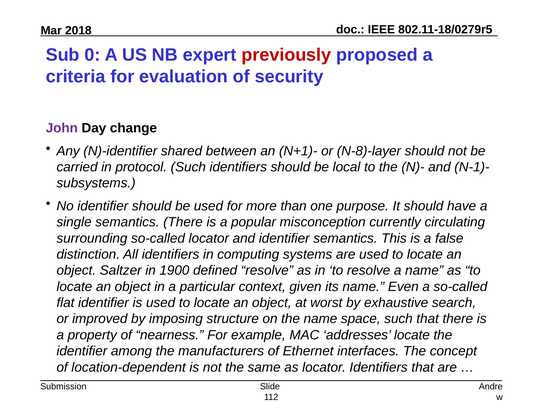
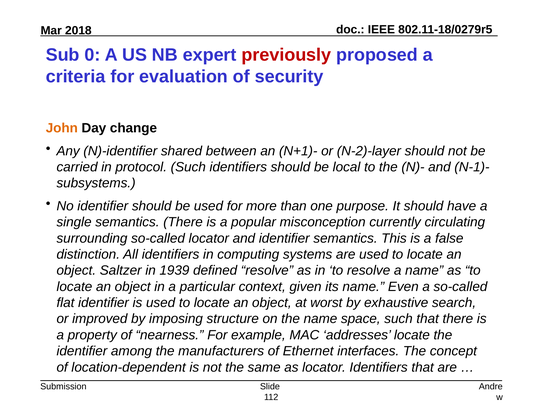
John colour: purple -> orange
N-8)-layer: N-8)-layer -> N-2)-layer
1900: 1900 -> 1939
